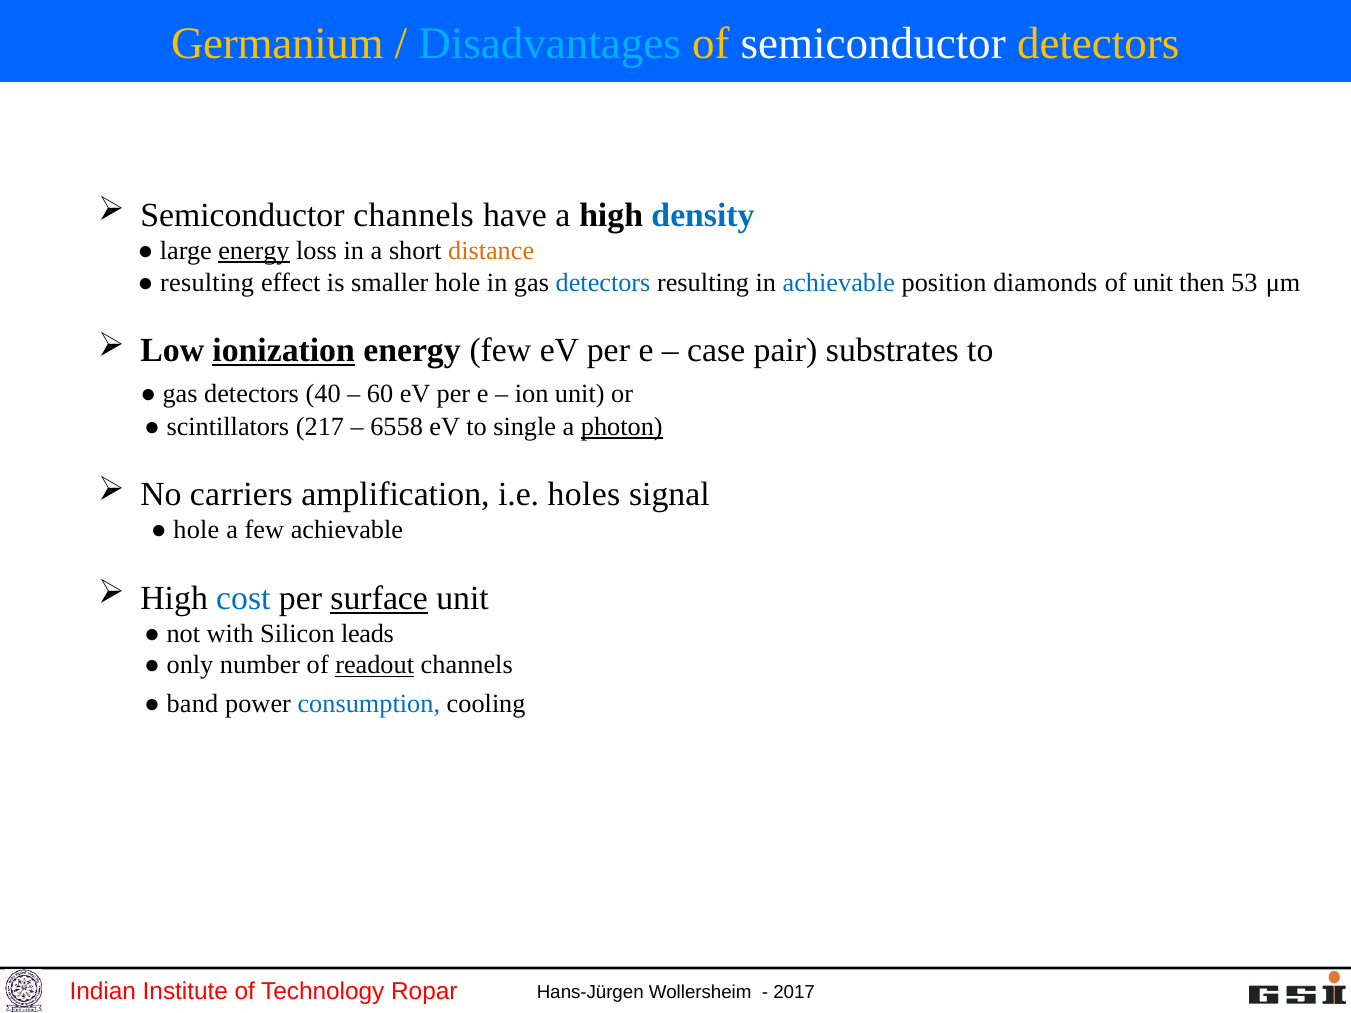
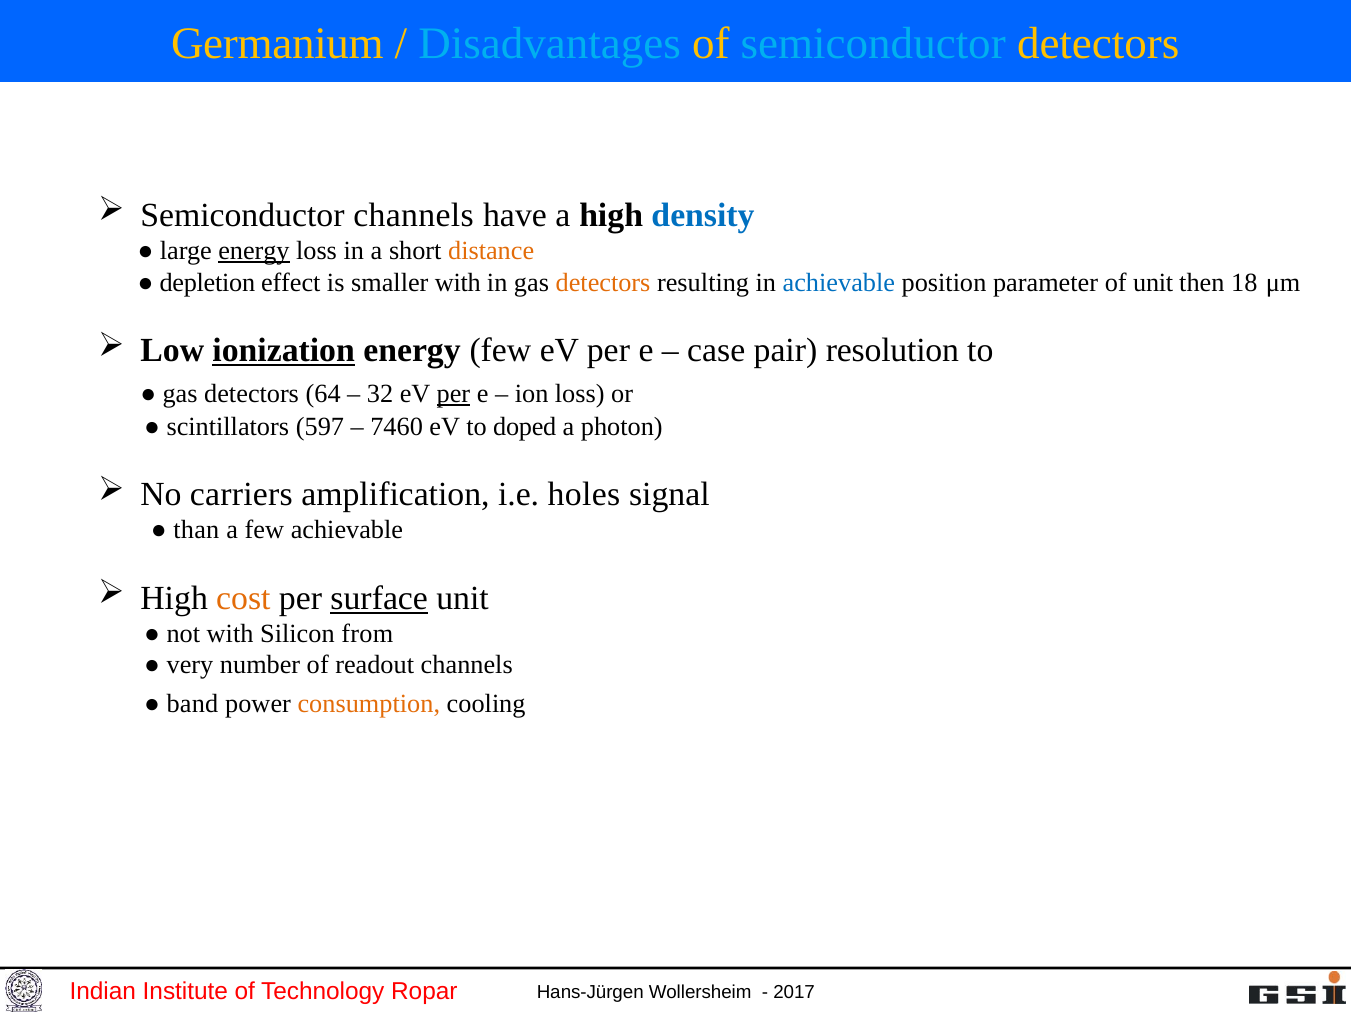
semiconductor at (873, 44) colour: white -> light blue
resulting at (207, 282): resulting -> depletion
smaller hole: hole -> with
detectors at (603, 282) colour: blue -> orange
diamonds: diamonds -> parameter
53: 53 -> 18
substrates: substrates -> resolution
40: 40 -> 64
60: 60 -> 32
per at (453, 394) underline: none -> present
ion unit: unit -> loss
217: 217 -> 597
6558: 6558 -> 7460
single: single -> doped
photon underline: present -> none
hole at (196, 530): hole -> than
cost colour: blue -> orange
leads: leads -> from
only: only -> very
readout underline: present -> none
consumption colour: blue -> orange
